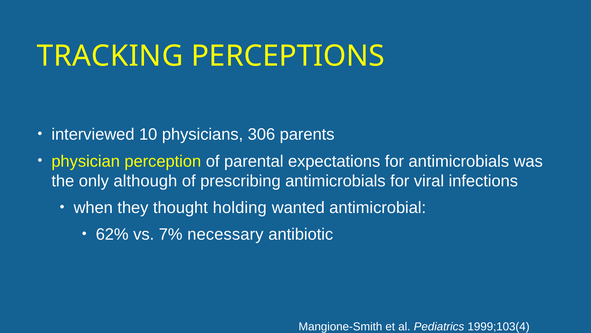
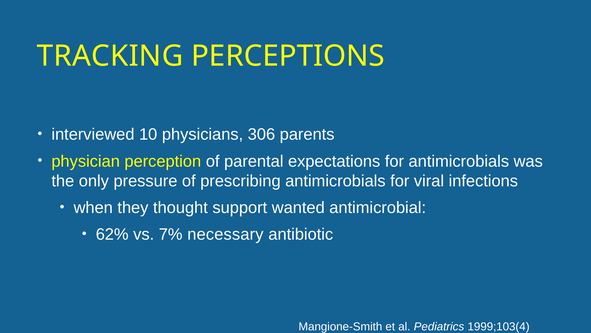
although: although -> pressure
holding: holding -> support
